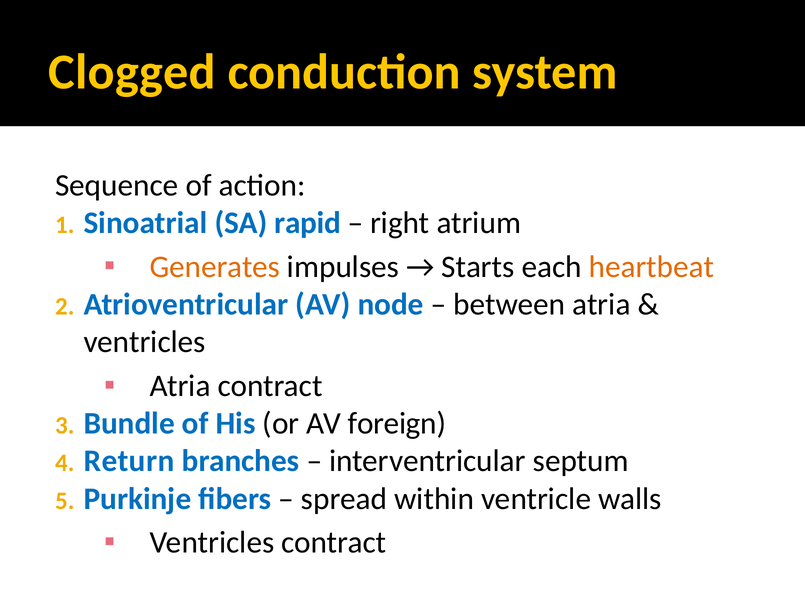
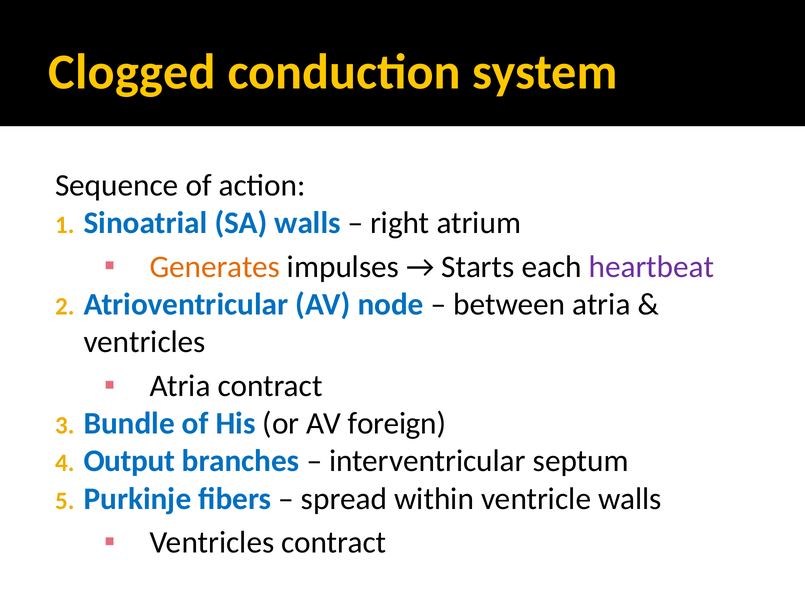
SA rapid: rapid -> walls
heartbeat colour: orange -> purple
Return: Return -> Output
